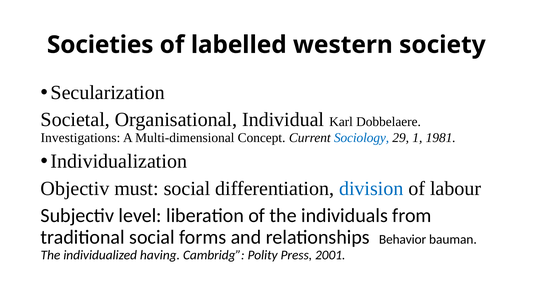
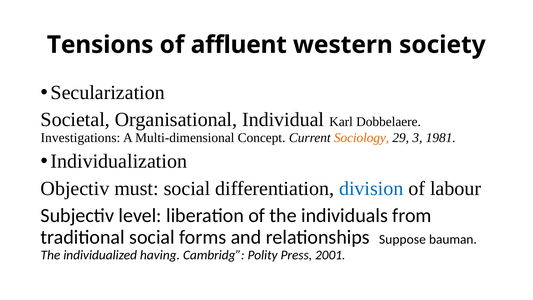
Societies: Societies -> Tensions
labelled: labelled -> affluent
Sociology colour: blue -> orange
1: 1 -> 3
Behavior: Behavior -> Suppose
